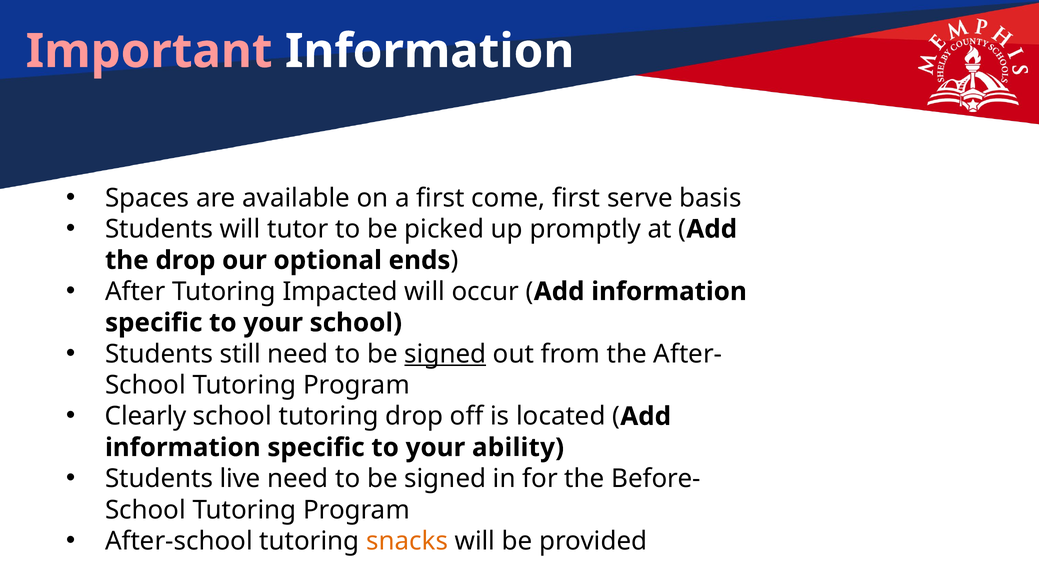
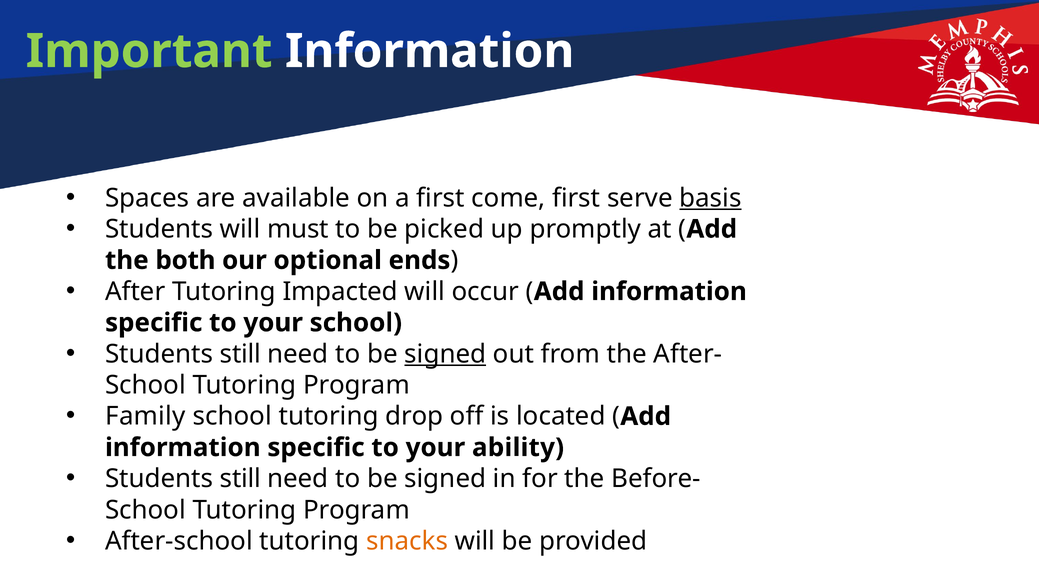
Important colour: pink -> light green
basis underline: none -> present
tutor: tutor -> must
the drop: drop -> both
Clearly: Clearly -> Family
live at (240, 478): live -> still
